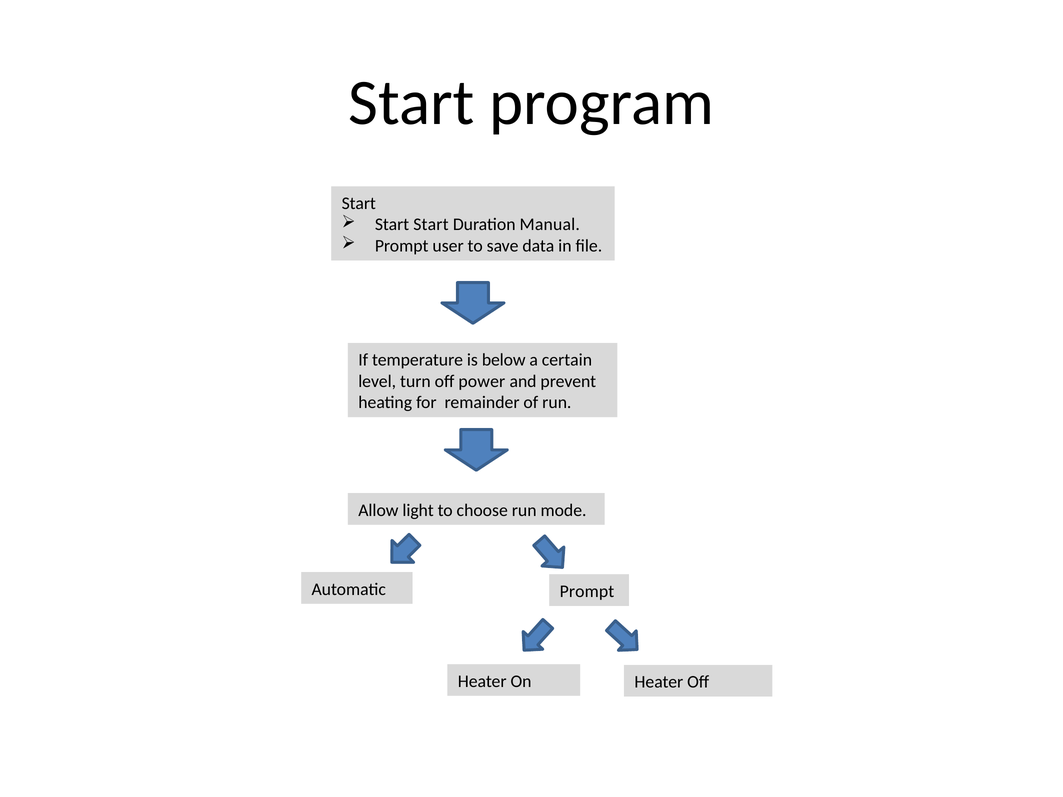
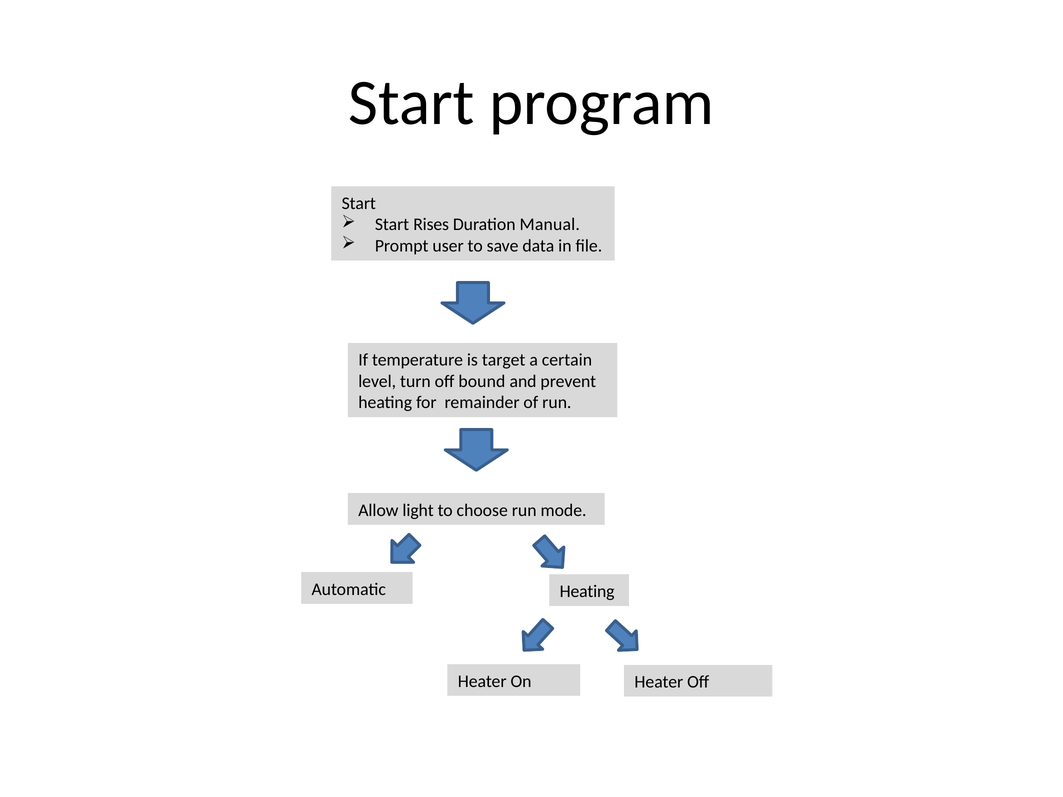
Start Start: Start -> Rises
below: below -> target
power: power -> bound
Automatic Prompt: Prompt -> Heating
